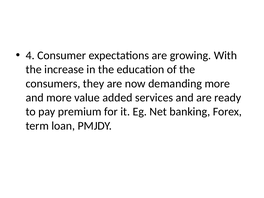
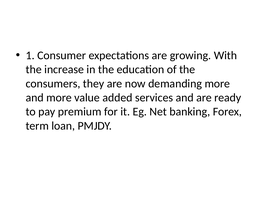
4: 4 -> 1
